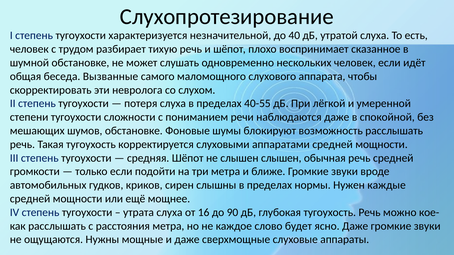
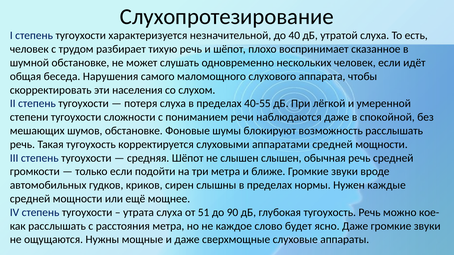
Вызванные: Вызванные -> Нарушения
невролога: невролога -> населения
16: 16 -> 51
